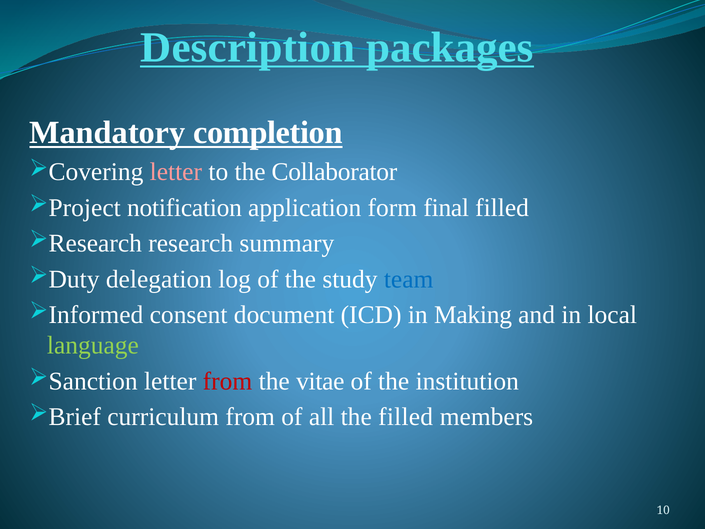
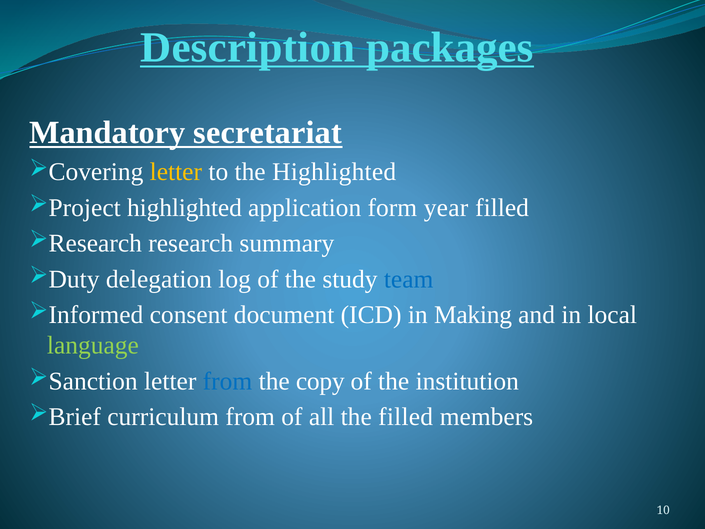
completion: completion -> secretariat
letter at (176, 172) colour: pink -> yellow
the Collaborator: Collaborator -> Highlighted
notification at (185, 208): notification -> highlighted
final: final -> year
from at (227, 381) colour: red -> blue
vitae: vitae -> copy
